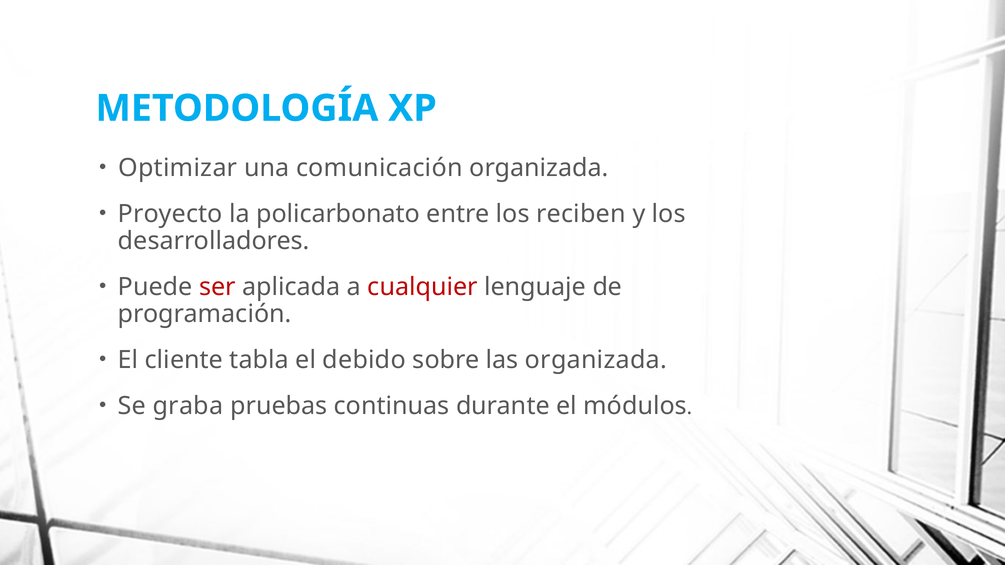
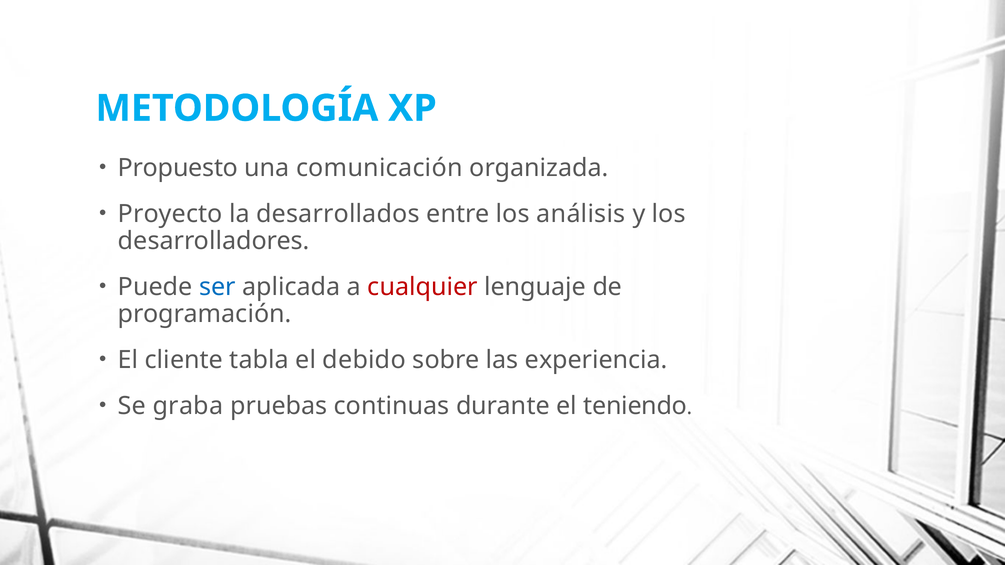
Optimizar: Optimizar -> Propuesto
policarbonato: policarbonato -> desarrollados
reciben: reciben -> análisis
ser colour: red -> blue
las organizada: organizada -> experiencia
módulos: módulos -> teniendo
